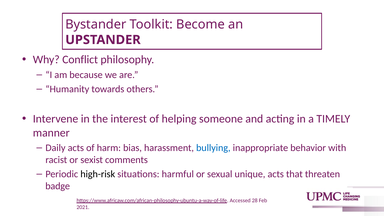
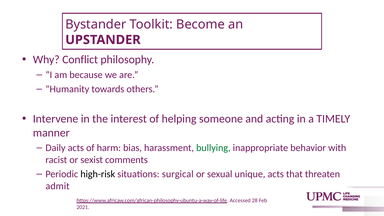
bullying colour: blue -> green
harmful: harmful -> surgical
badge: badge -> admit
